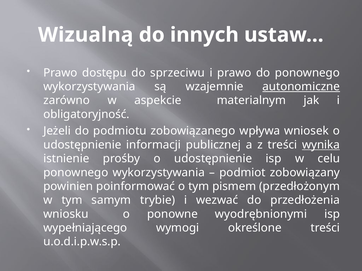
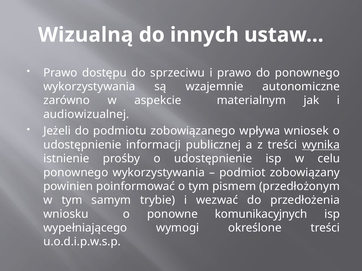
autonomiczne underline: present -> none
obligatoryjność: obligatoryjność -> audiowizualnej
wyodrębnionymi: wyodrębnionymi -> komunikacyjnych
